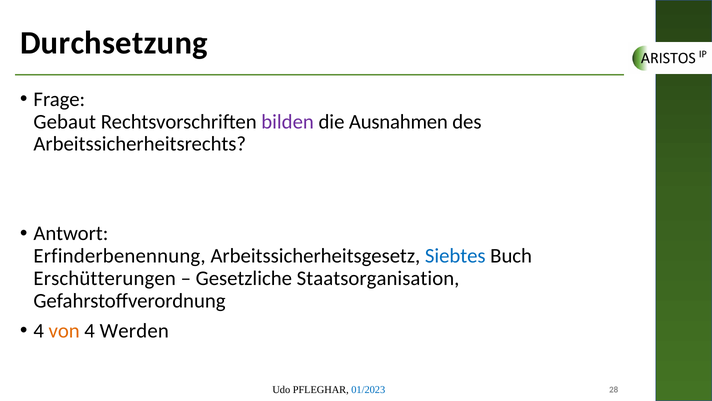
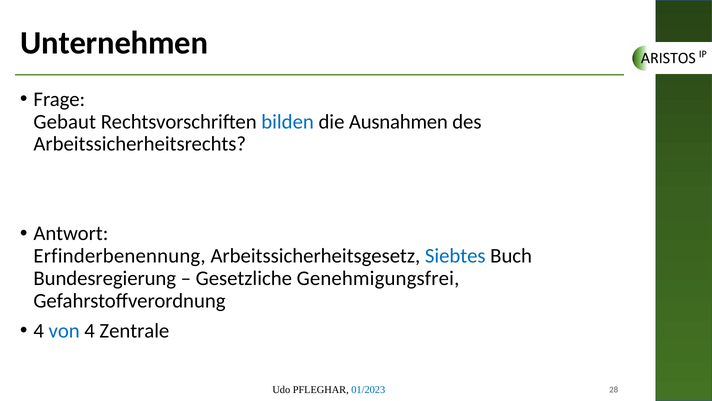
Durchsetzung: Durchsetzung -> Unternehmen
bilden colour: purple -> blue
Erschütterungen: Erschütterungen -> Bundesregierung
Staatsorganisation: Staatsorganisation -> Genehmigungsfrei
von colour: orange -> blue
Werden: Werden -> Zentrale
